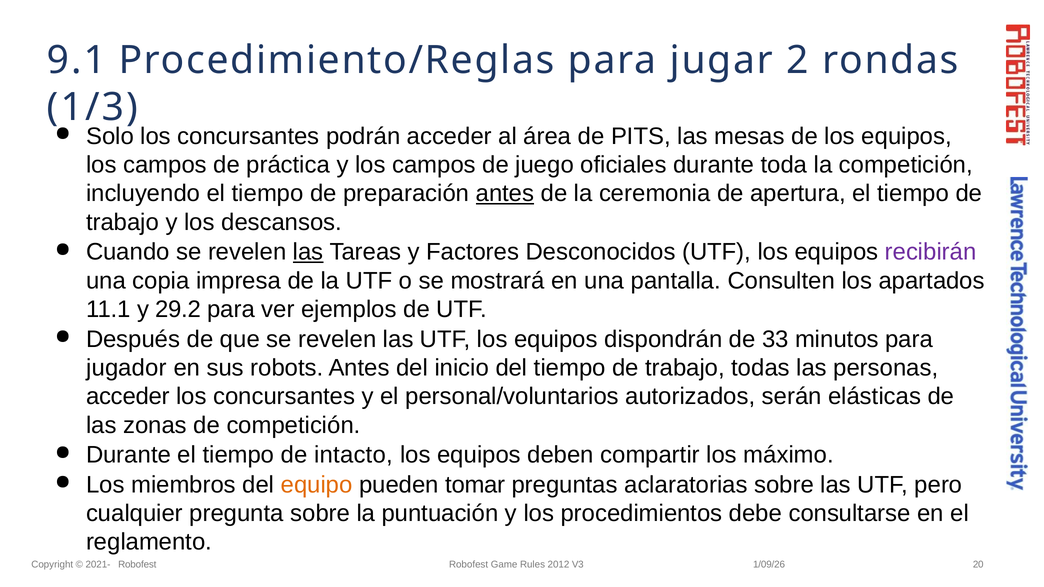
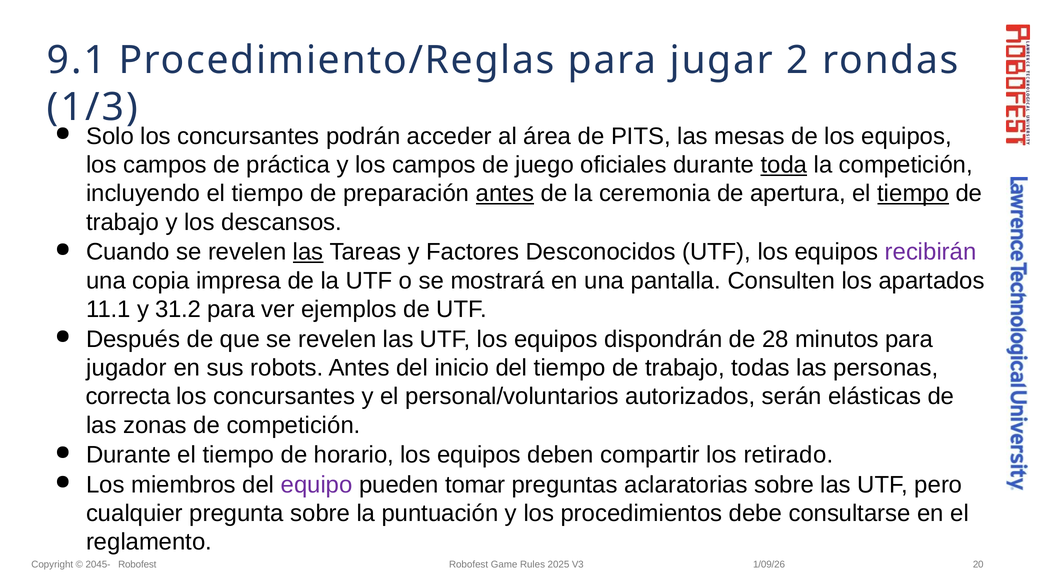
toda underline: none -> present
tiempo at (913, 194) underline: none -> present
29.2: 29.2 -> 31.2
33: 33 -> 28
acceder at (128, 397): acceder -> correcta
intacto: intacto -> horario
máximo: máximo -> retirado
equipo colour: orange -> purple
2021-: 2021- -> 2045-
2012: 2012 -> 2025
